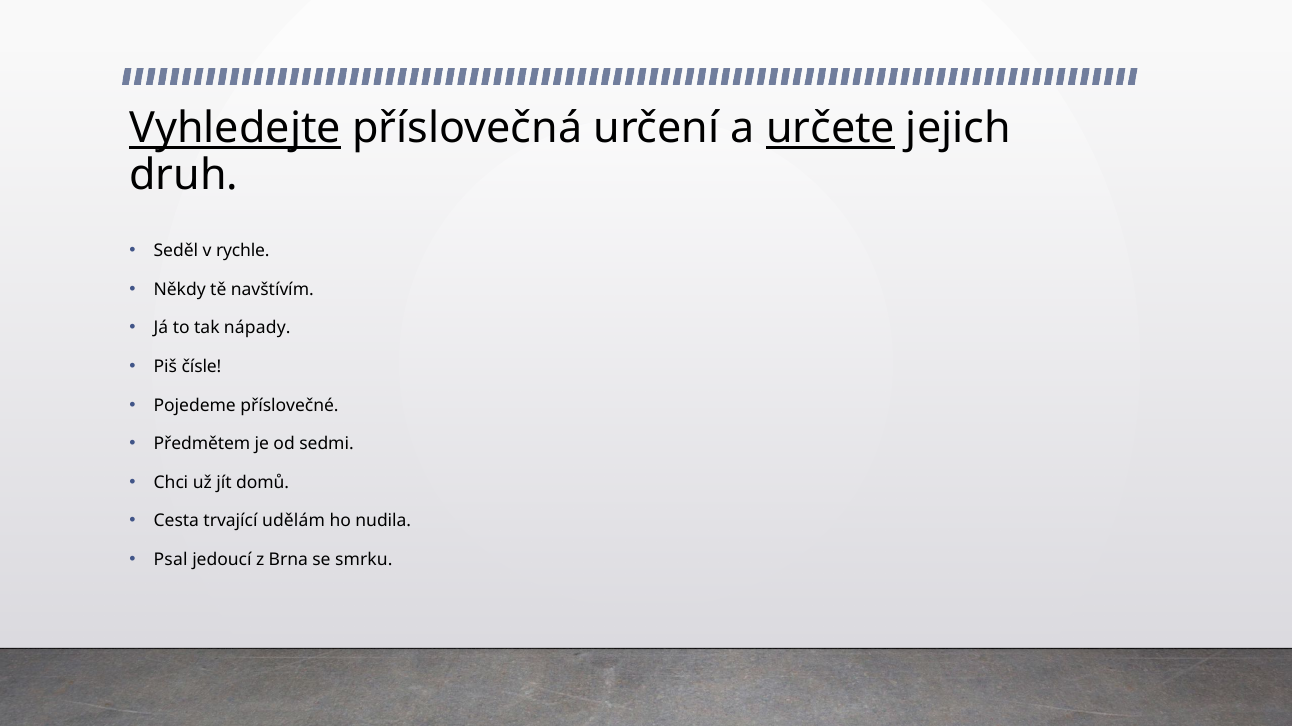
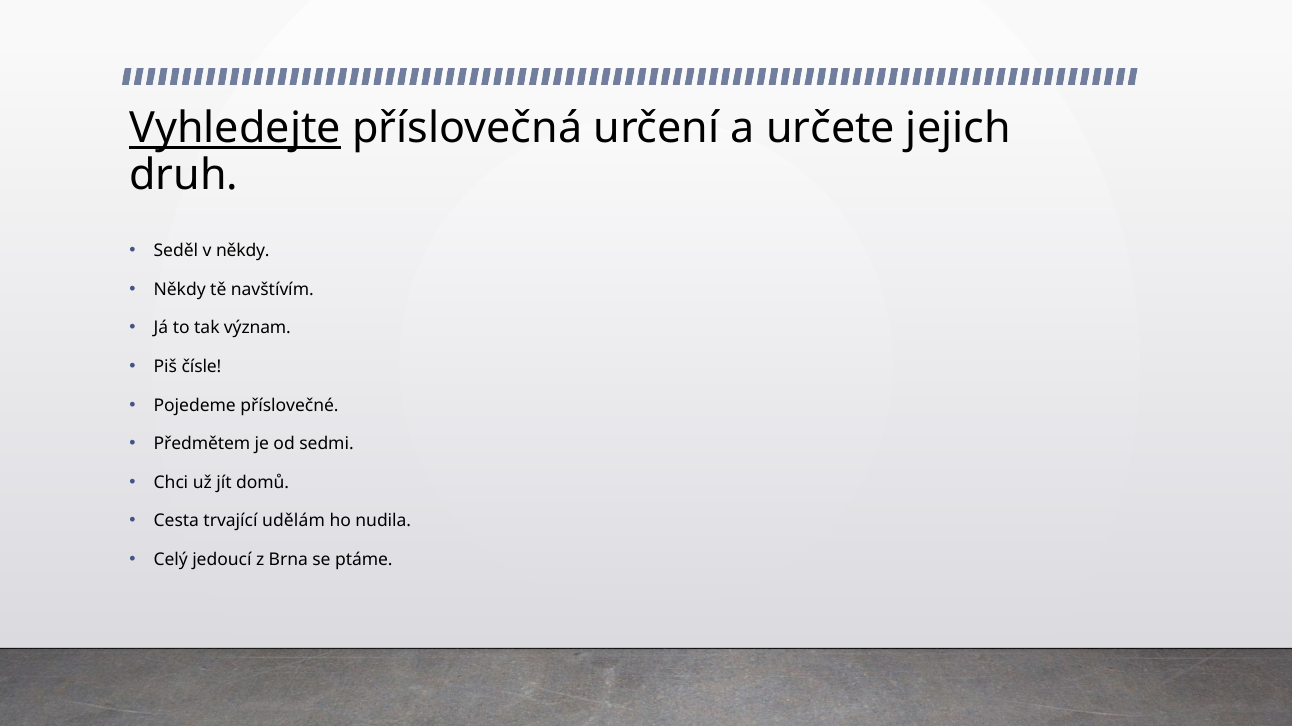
určete underline: present -> none
v rychle: rychle -> někdy
nápady: nápady -> význam
Psal: Psal -> Celý
smrku: smrku -> ptáme
